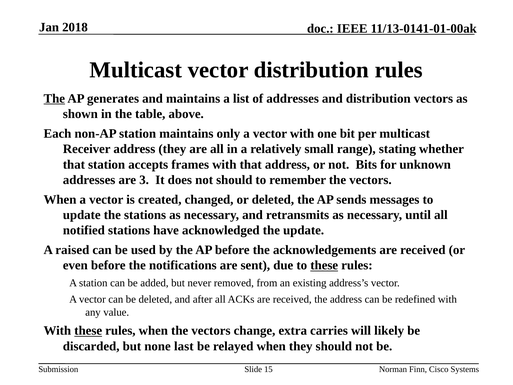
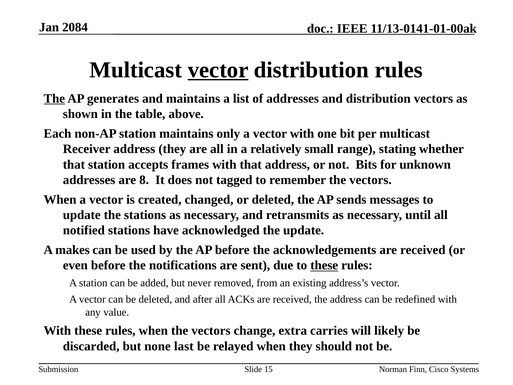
2018: 2018 -> 2084
vector at (218, 70) underline: none -> present
3: 3 -> 8
not should: should -> tagged
raised: raised -> makes
these at (88, 331) underline: present -> none
